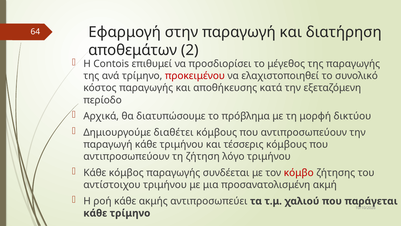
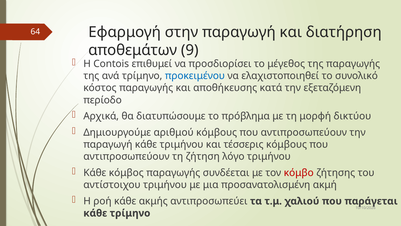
2: 2 -> 9
προκειμένου colour: red -> blue
διαθέτει: διαθέτει -> αριθμού
